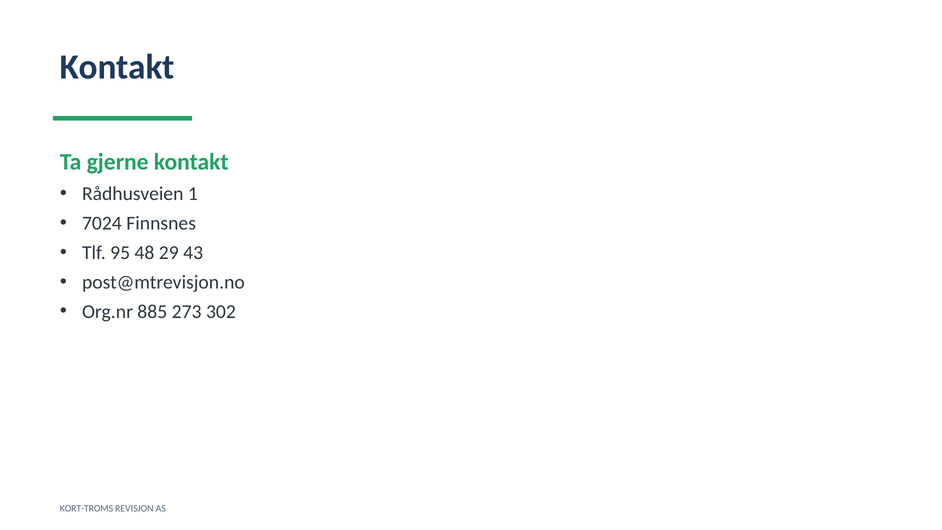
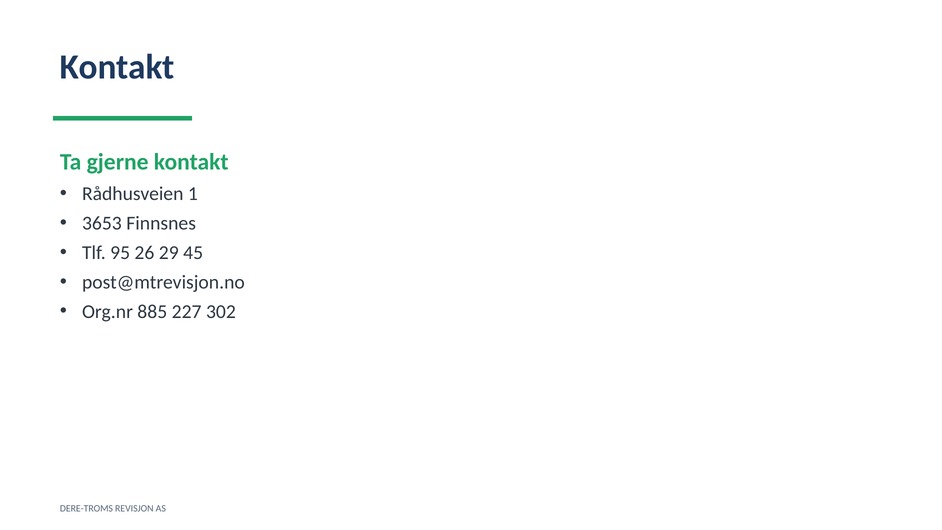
7024: 7024 -> 3653
48: 48 -> 26
43: 43 -> 45
273: 273 -> 227
KORT-TROMS: KORT-TROMS -> DERE-TROMS
